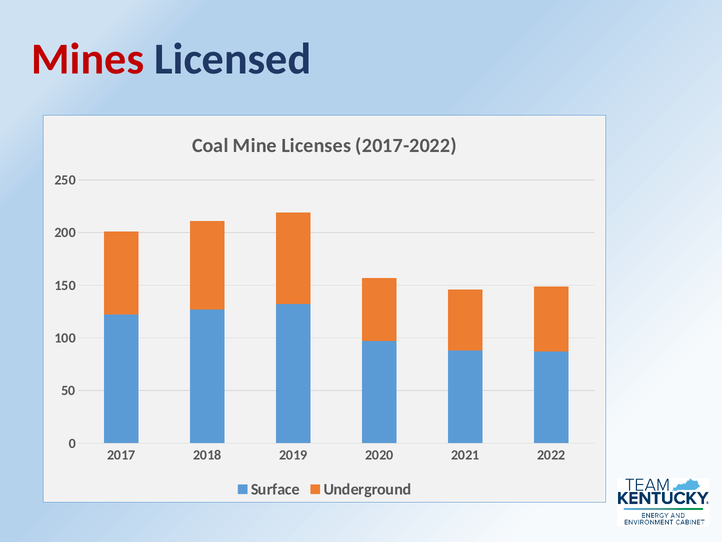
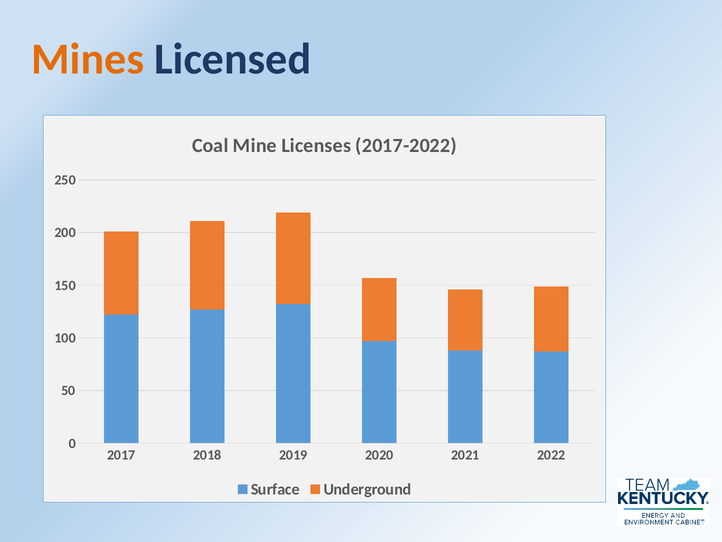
Mines colour: red -> orange
